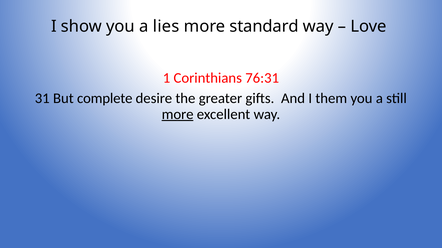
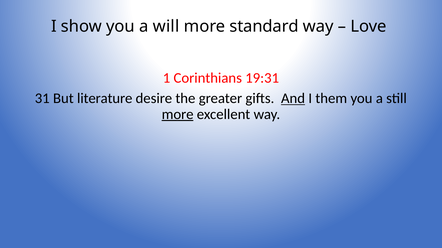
lies: lies -> will
76:31: 76:31 -> 19:31
complete: complete -> literature
And underline: none -> present
